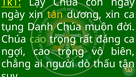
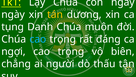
cao at (38, 39) colour: light green -> light blue
